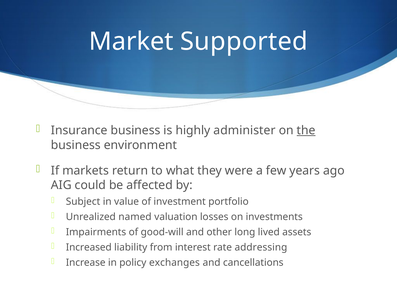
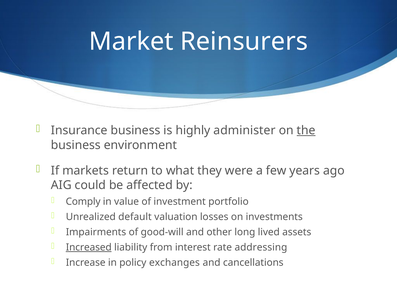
Supported: Supported -> Reinsurers
Subject: Subject -> Comply
named: named -> default
Increased underline: none -> present
